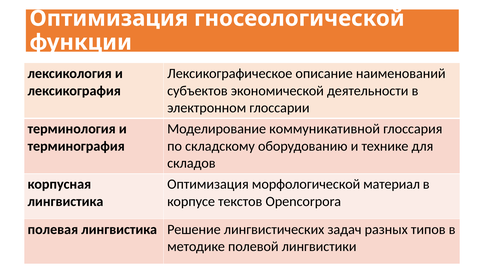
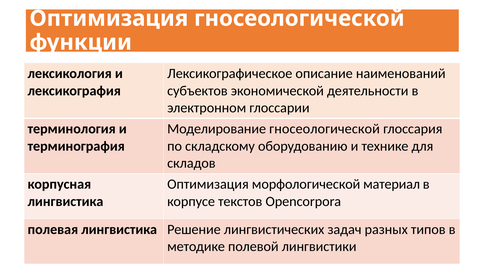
Моделирование коммуникативной: коммуникативной -> гносеологической
